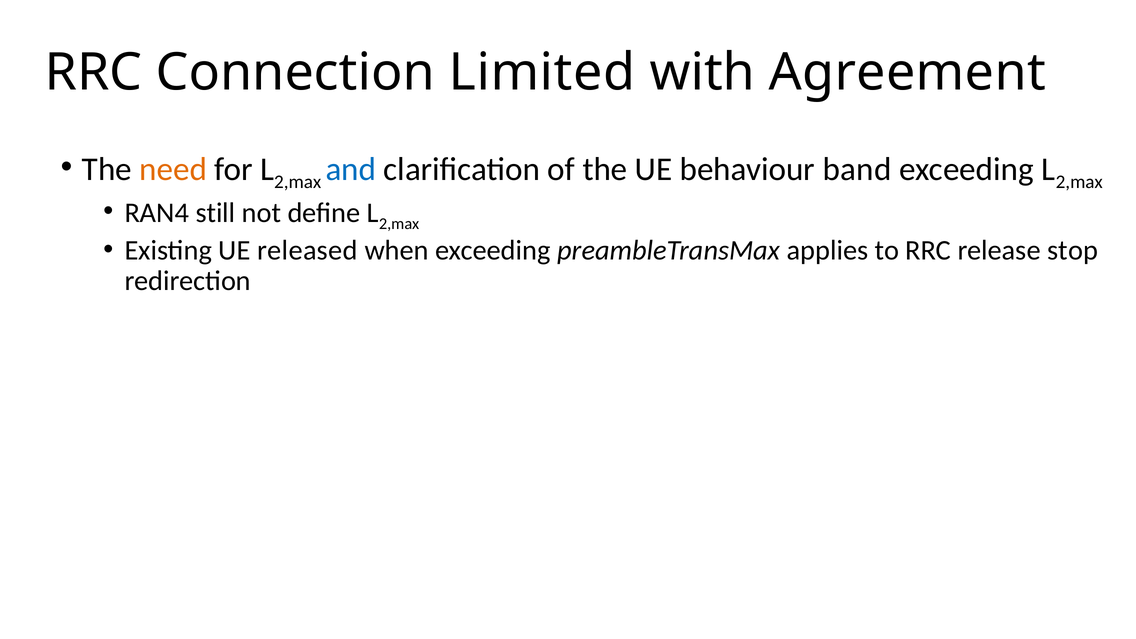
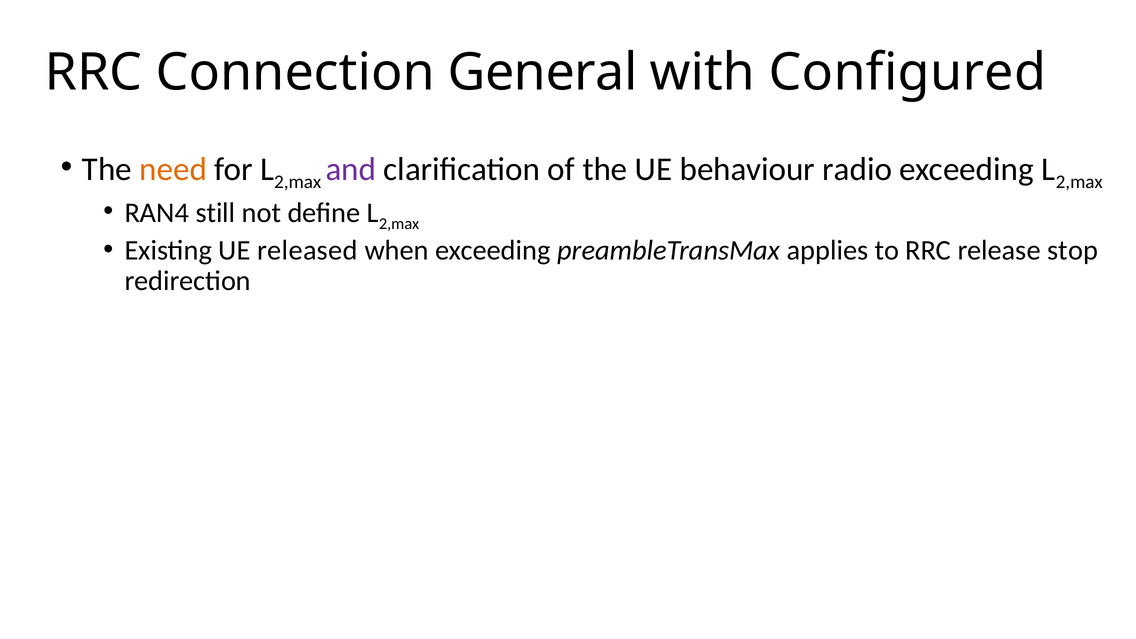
Limited: Limited -> General
Agreement: Agreement -> Configured
and colour: blue -> purple
band: band -> radio
